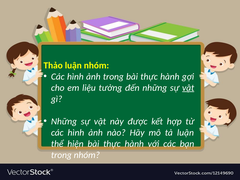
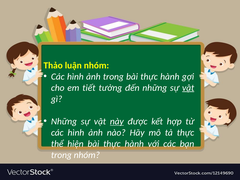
liệu: liệu -> tiết
này underline: none -> present
tả luận: luận -> thực
